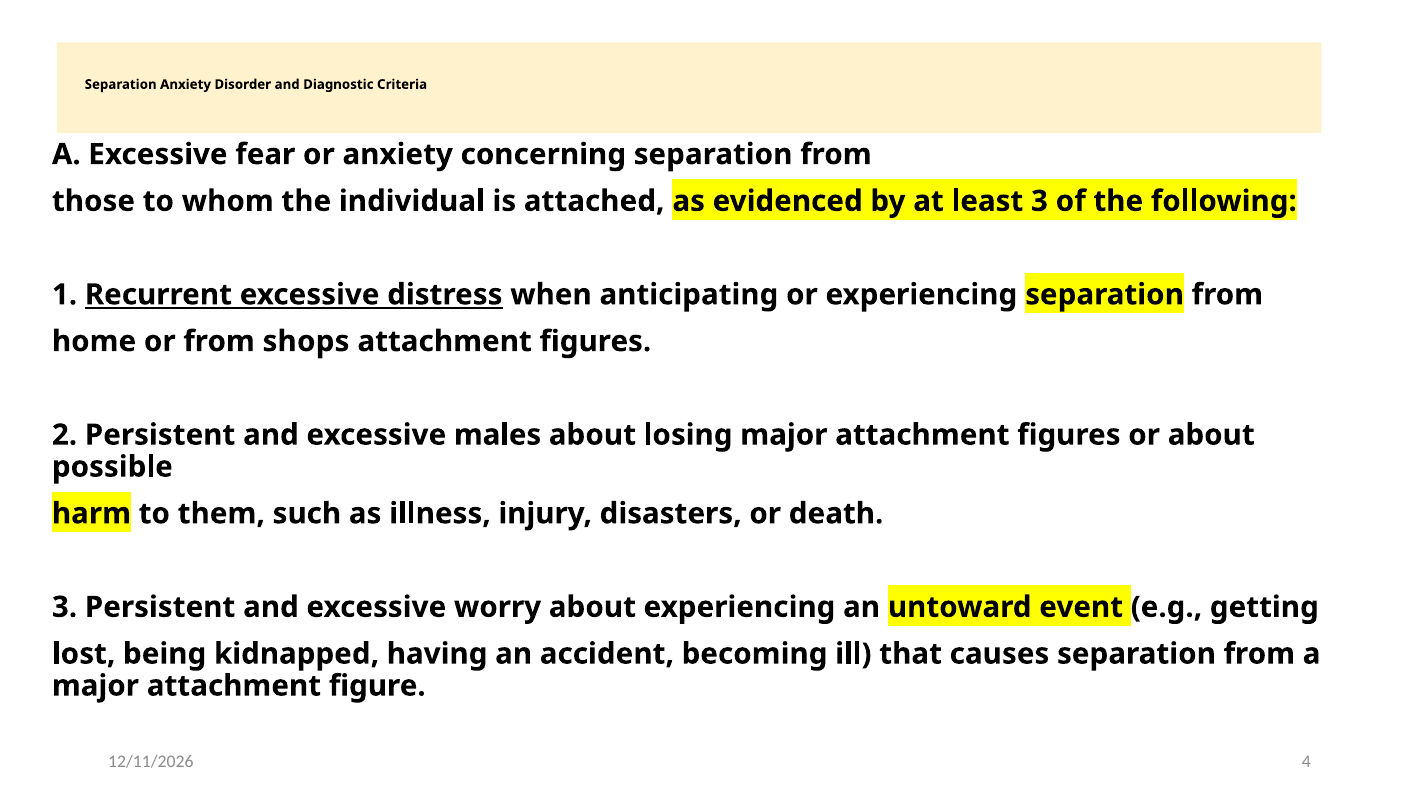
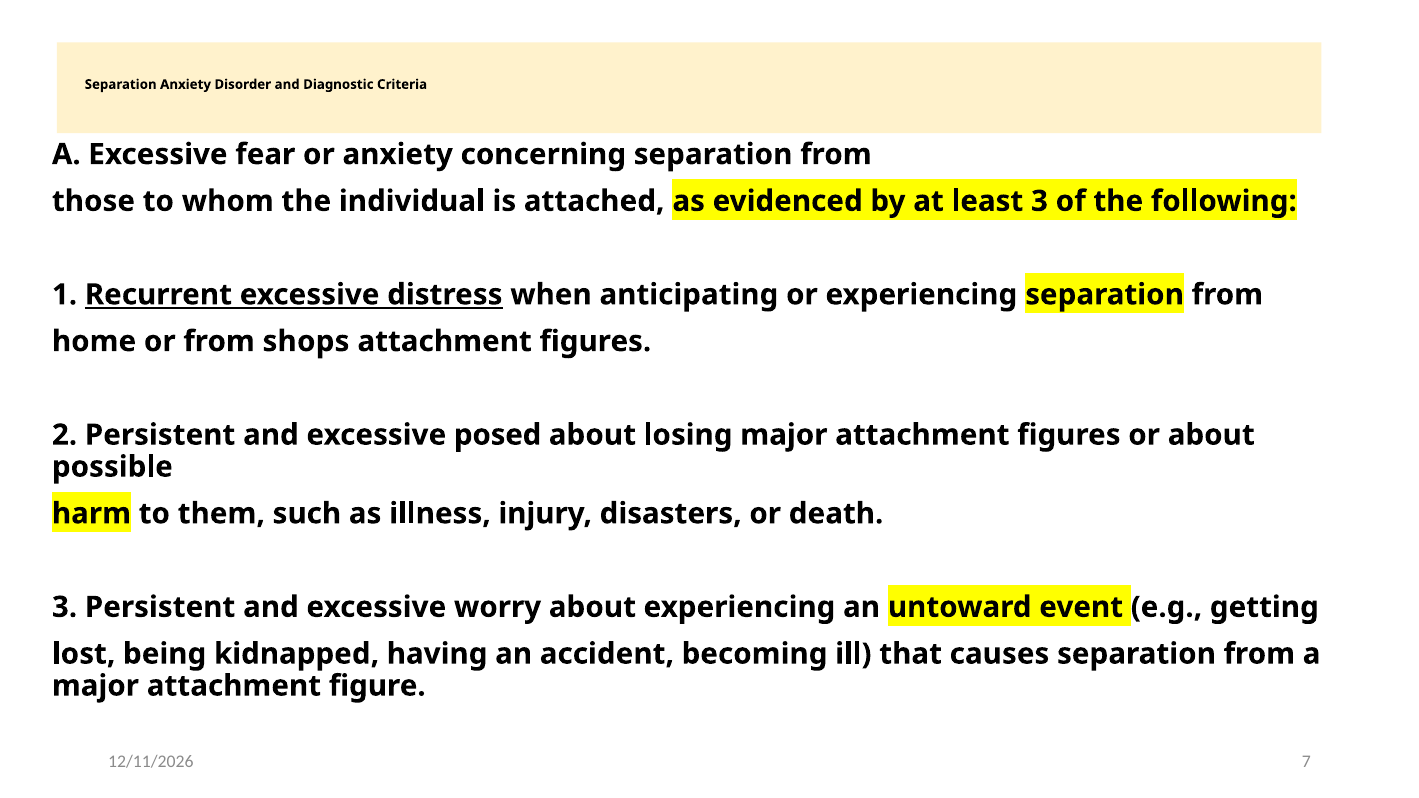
males: males -> posed
4: 4 -> 7
